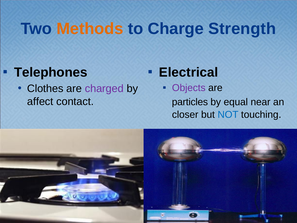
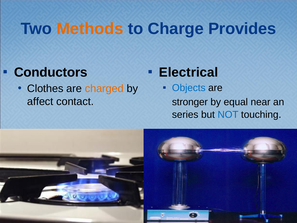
Strength: Strength -> Provides
Telephones: Telephones -> Conductors
Objects colour: purple -> blue
charged colour: purple -> orange
particles: particles -> stronger
closer: closer -> series
